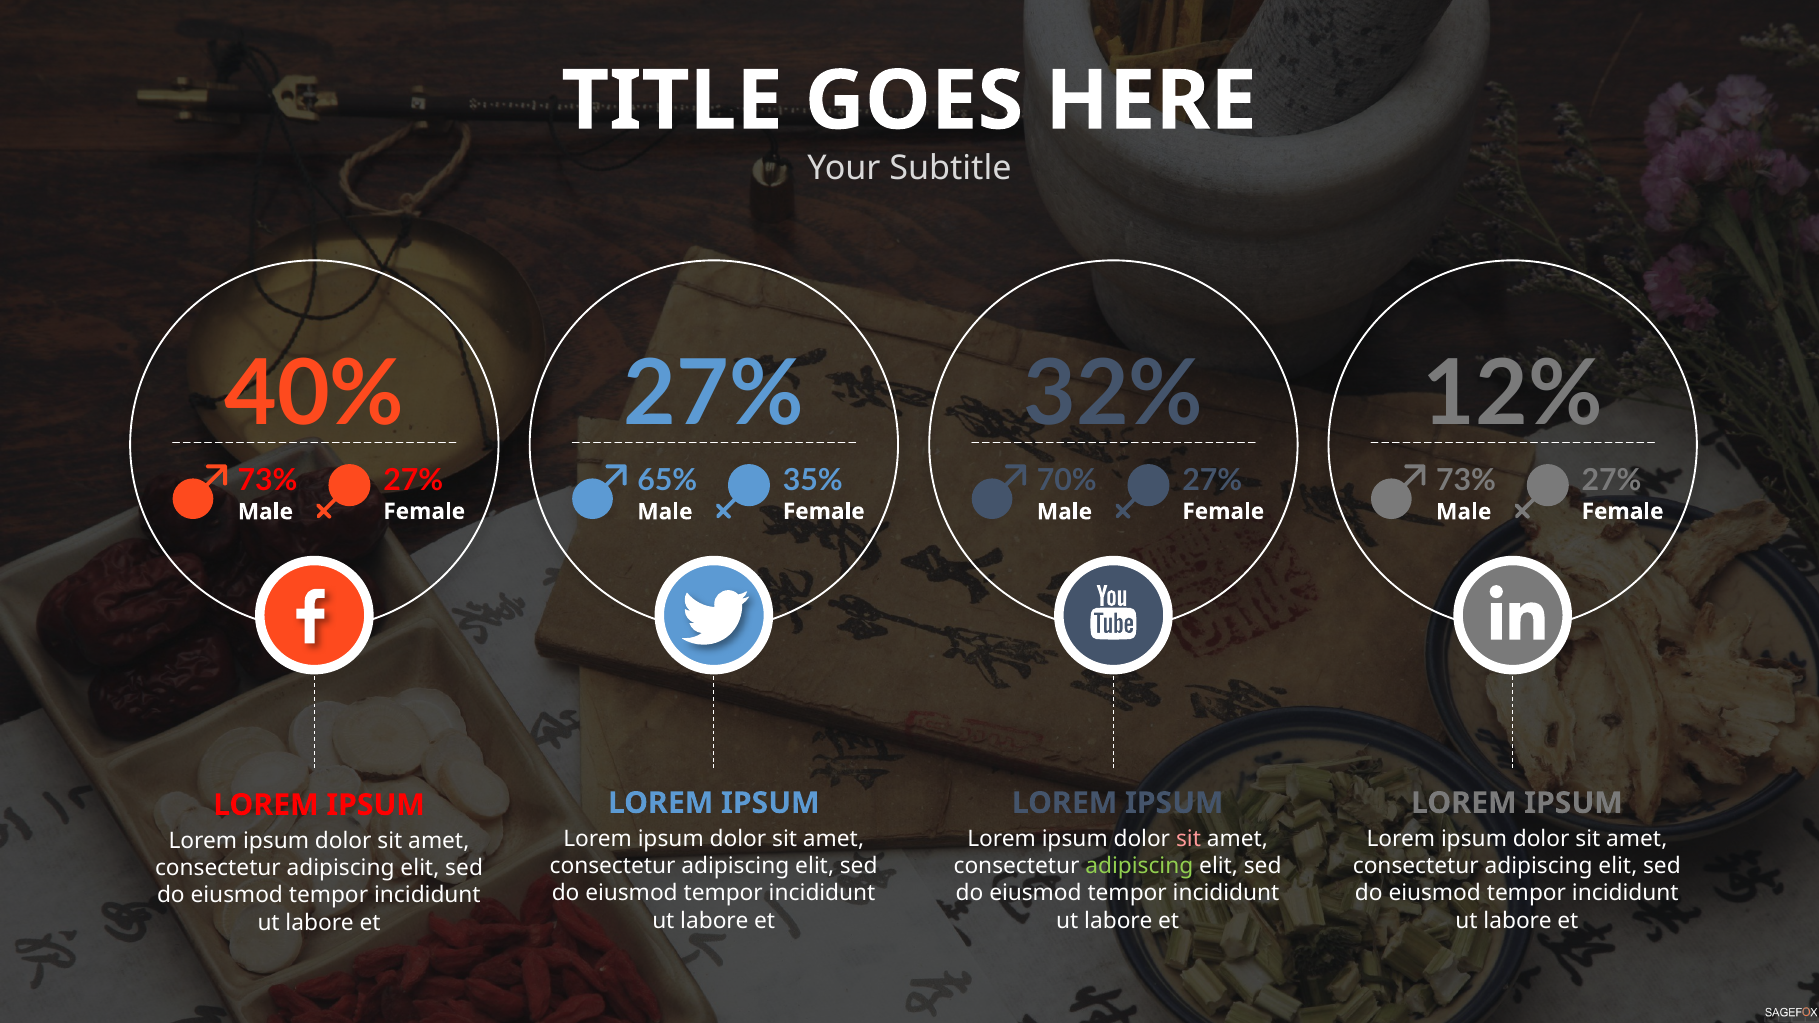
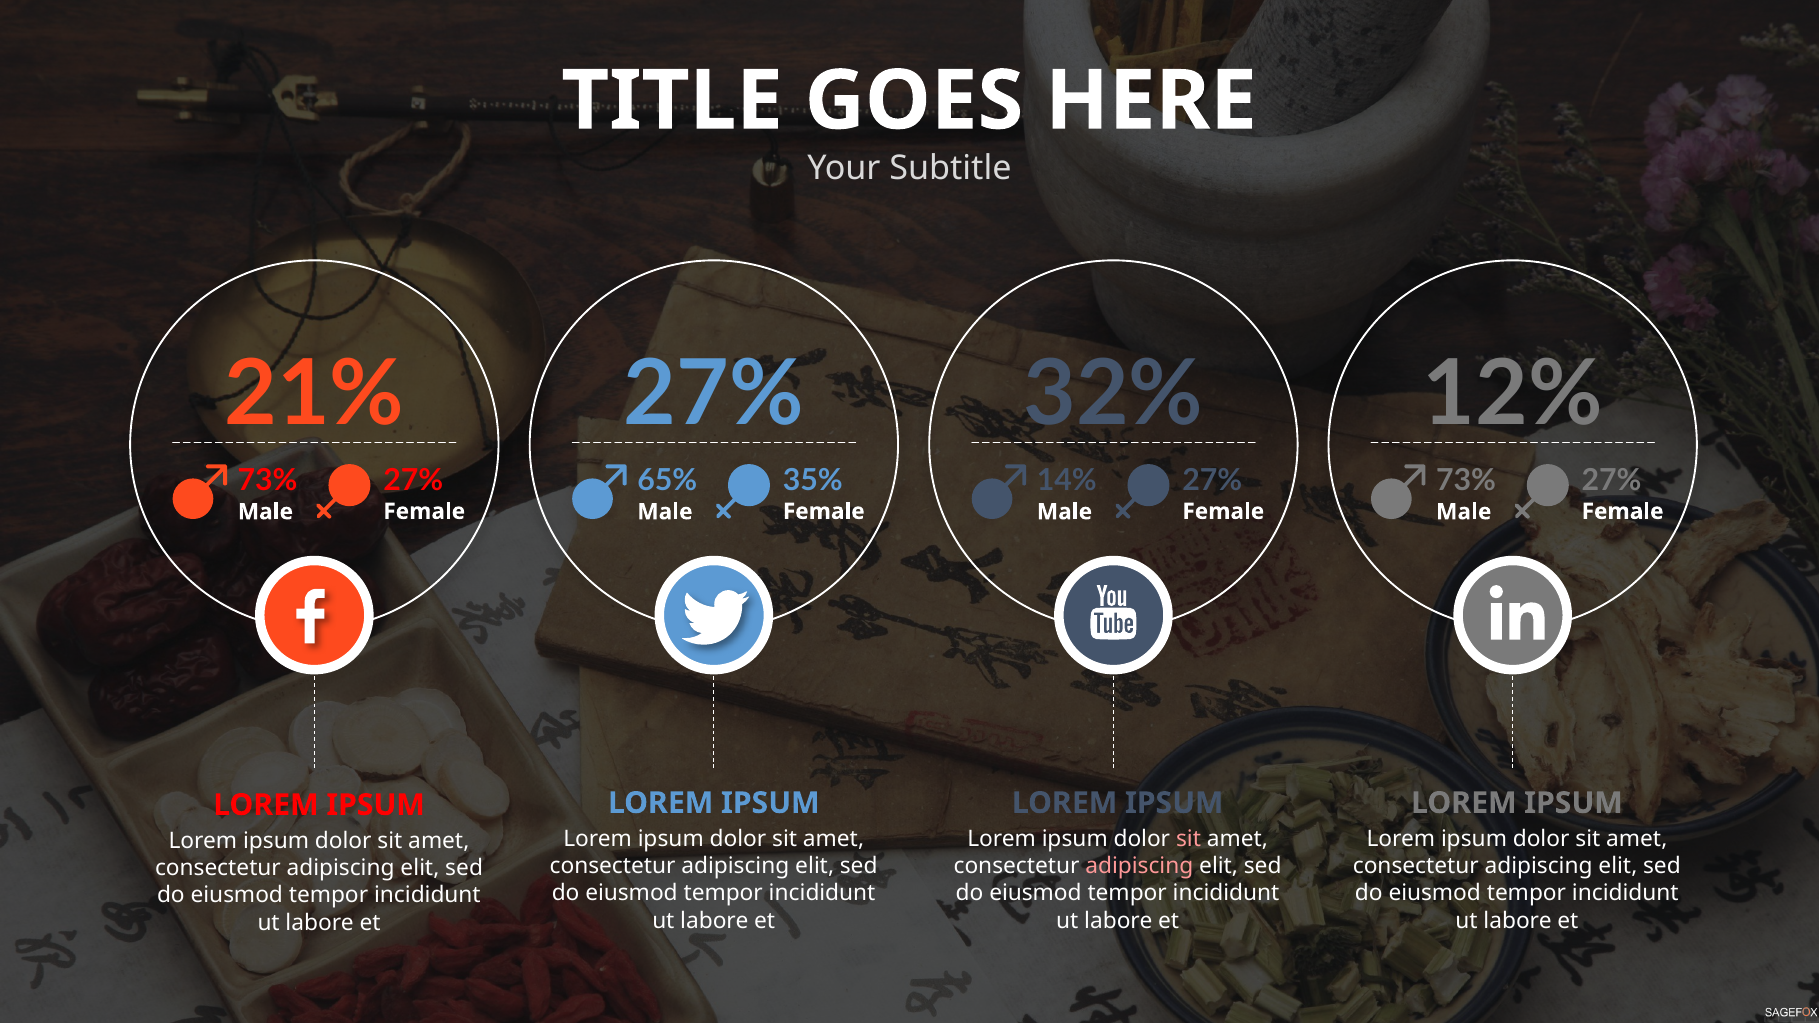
40%: 40% -> 21%
70%: 70% -> 14%
adipiscing at (1139, 866) colour: light green -> pink
